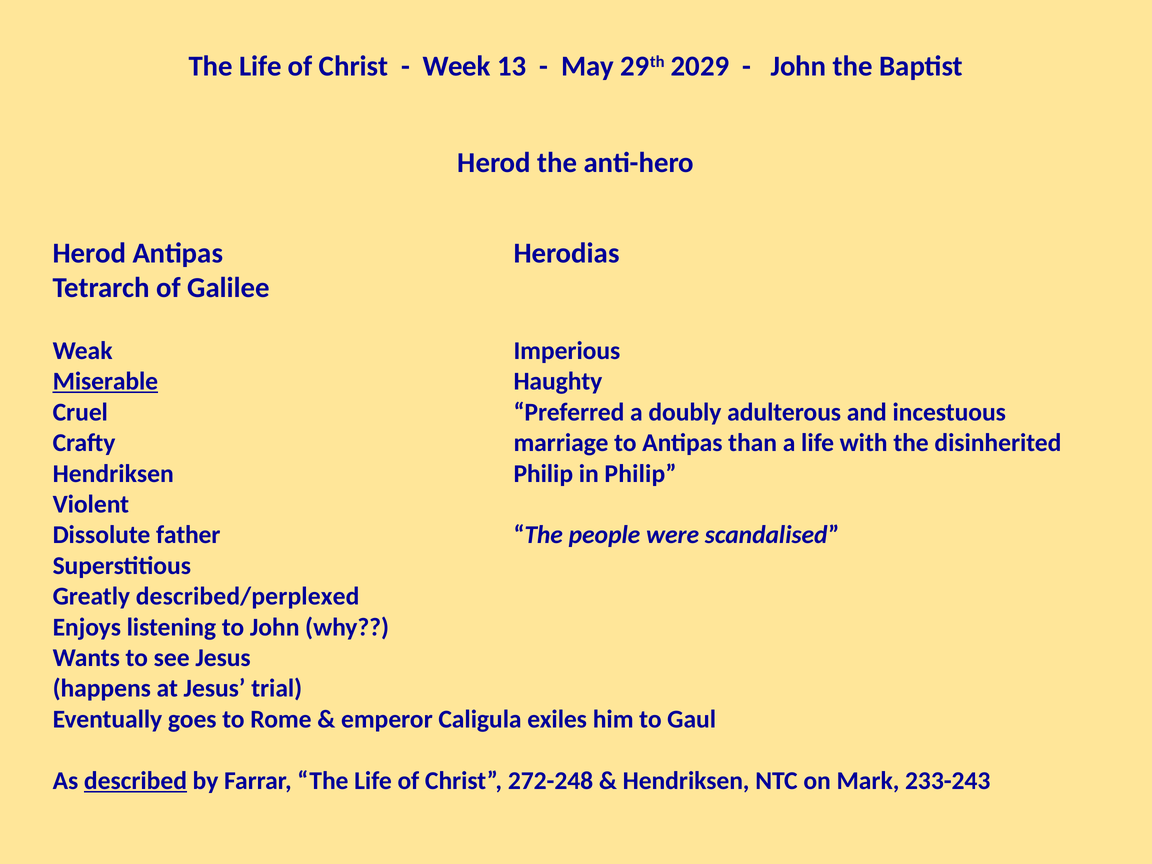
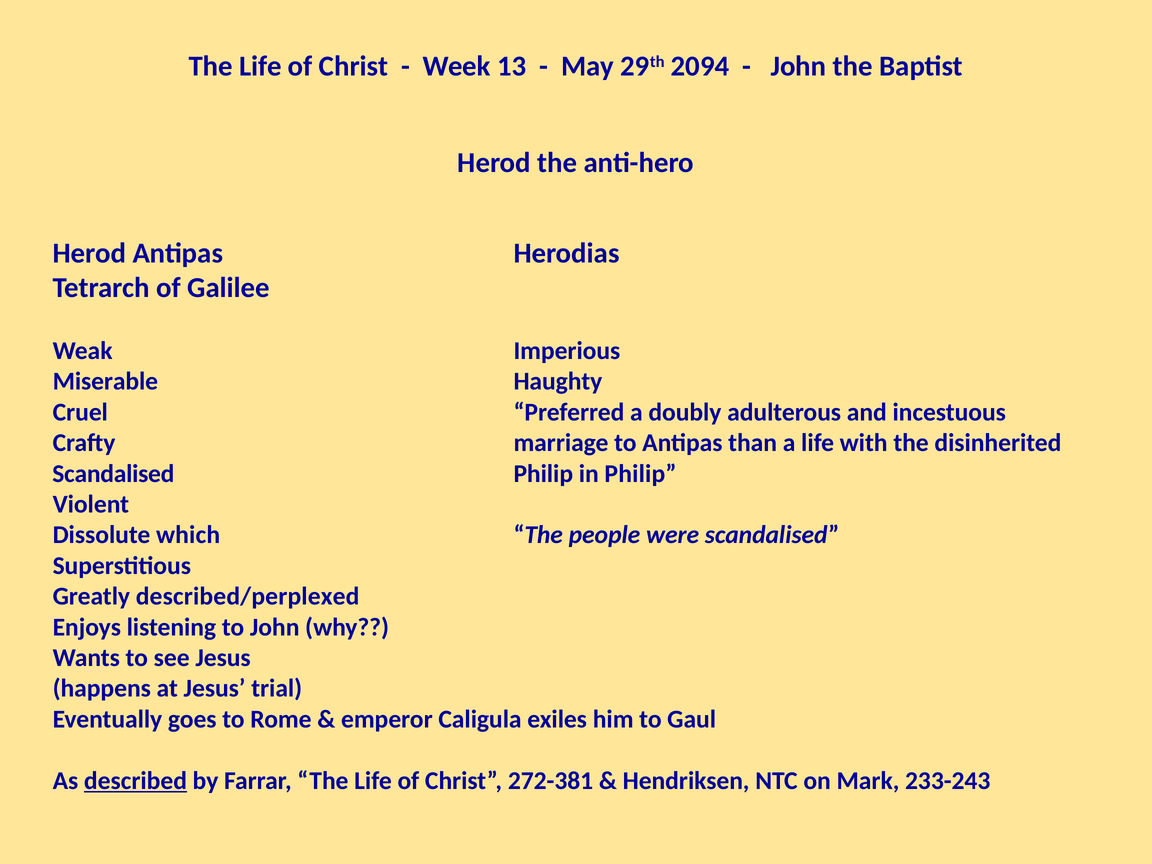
2029: 2029 -> 2094
Miserable underline: present -> none
Hendriksen at (113, 474): Hendriksen -> Scandalised
father: father -> which
272-248: 272-248 -> 272-381
